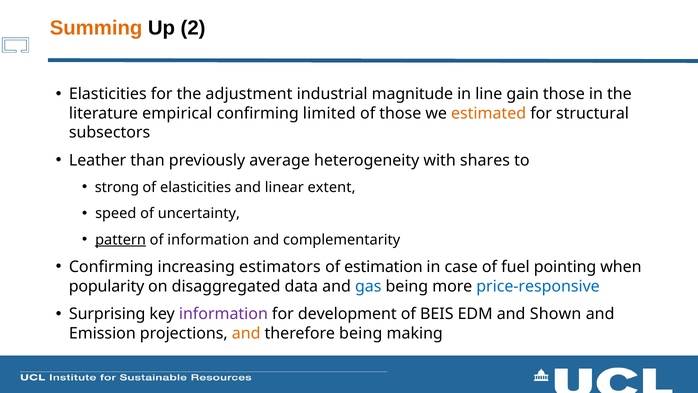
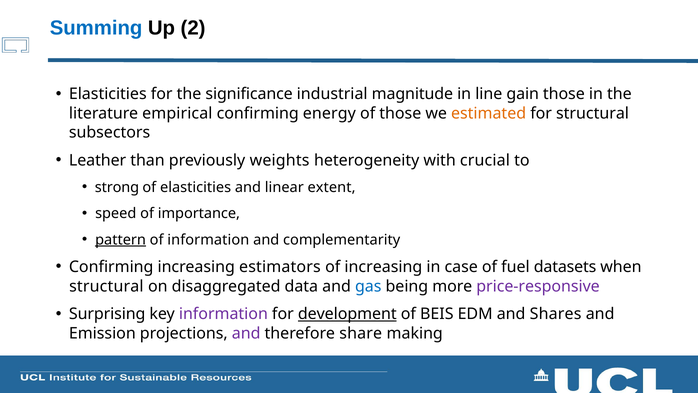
Summing colour: orange -> blue
adjustment: adjustment -> significance
limited: limited -> energy
average: average -> weights
shares: shares -> crucial
uncertainty: uncertainty -> importance
of estimation: estimation -> increasing
pointing: pointing -> datasets
popularity at (107, 286): popularity -> structural
price-responsive colour: blue -> purple
development underline: none -> present
Shown: Shown -> Shares
and at (246, 333) colour: orange -> purple
therefore being: being -> share
